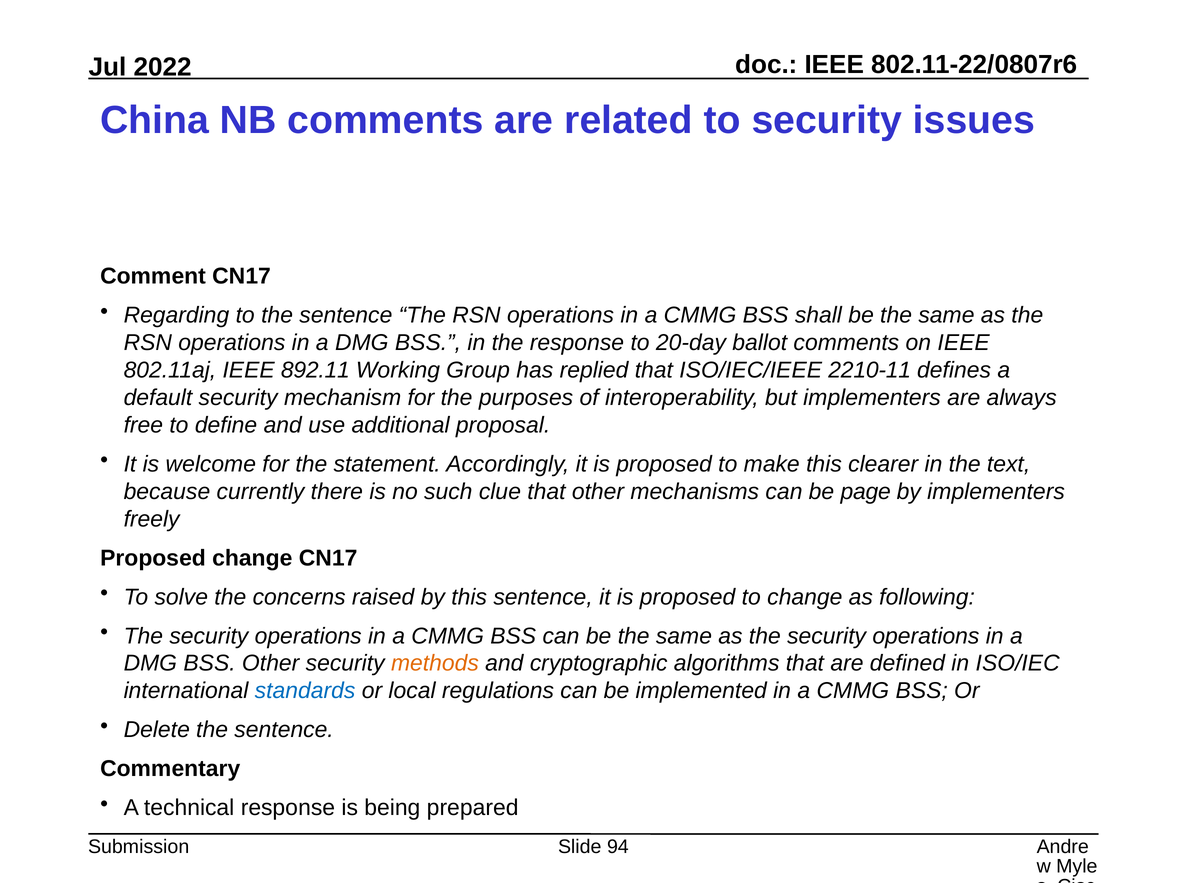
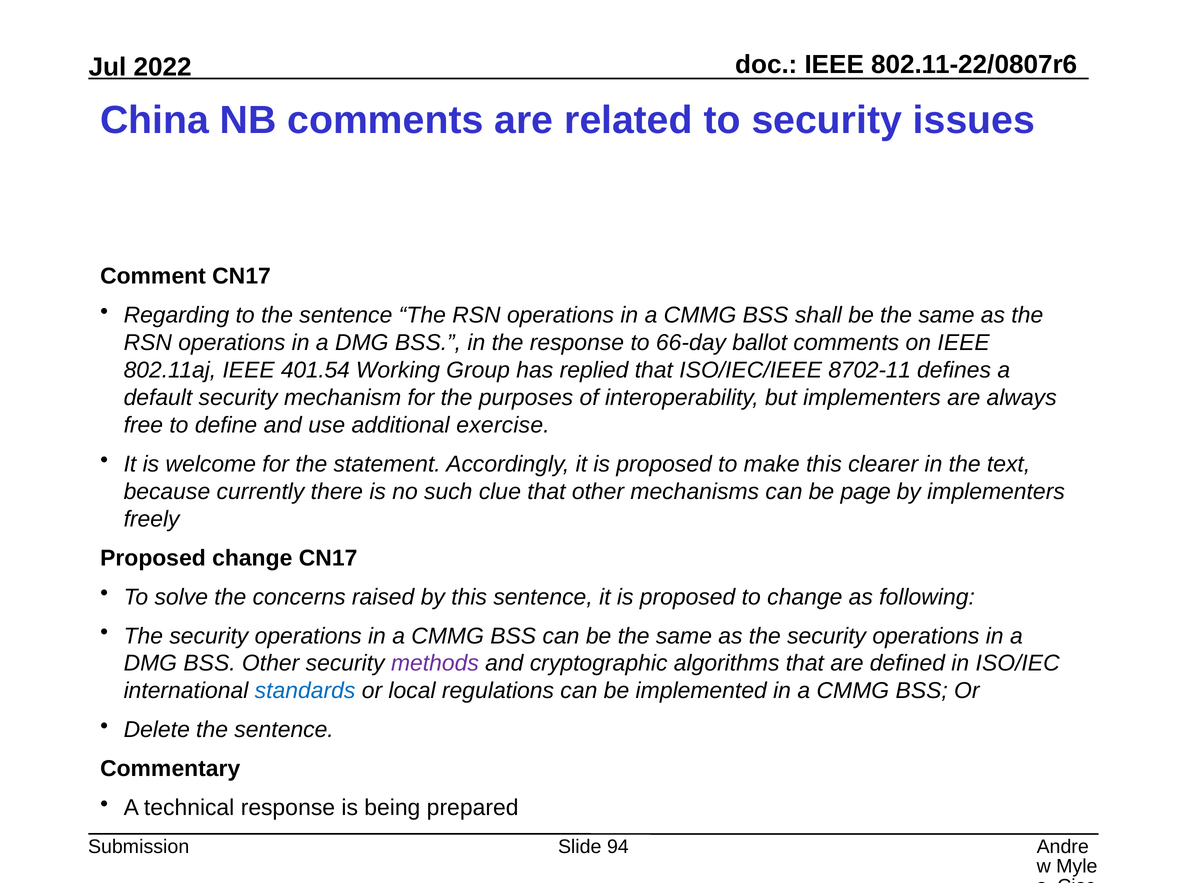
20-day: 20-day -> 66-day
892.11: 892.11 -> 401.54
2210-11: 2210-11 -> 8702-11
proposal: proposal -> exercise
methods colour: orange -> purple
